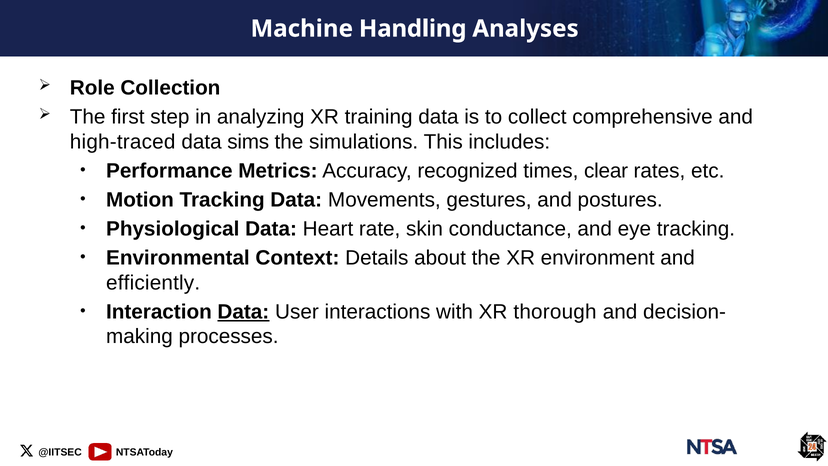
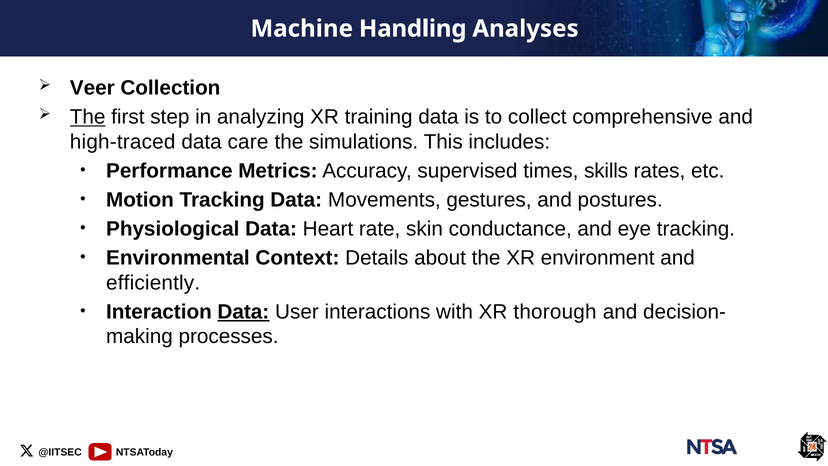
Role: Role -> Veer
The at (88, 117) underline: none -> present
sims: sims -> care
recognized: recognized -> supervised
clear: clear -> skills
